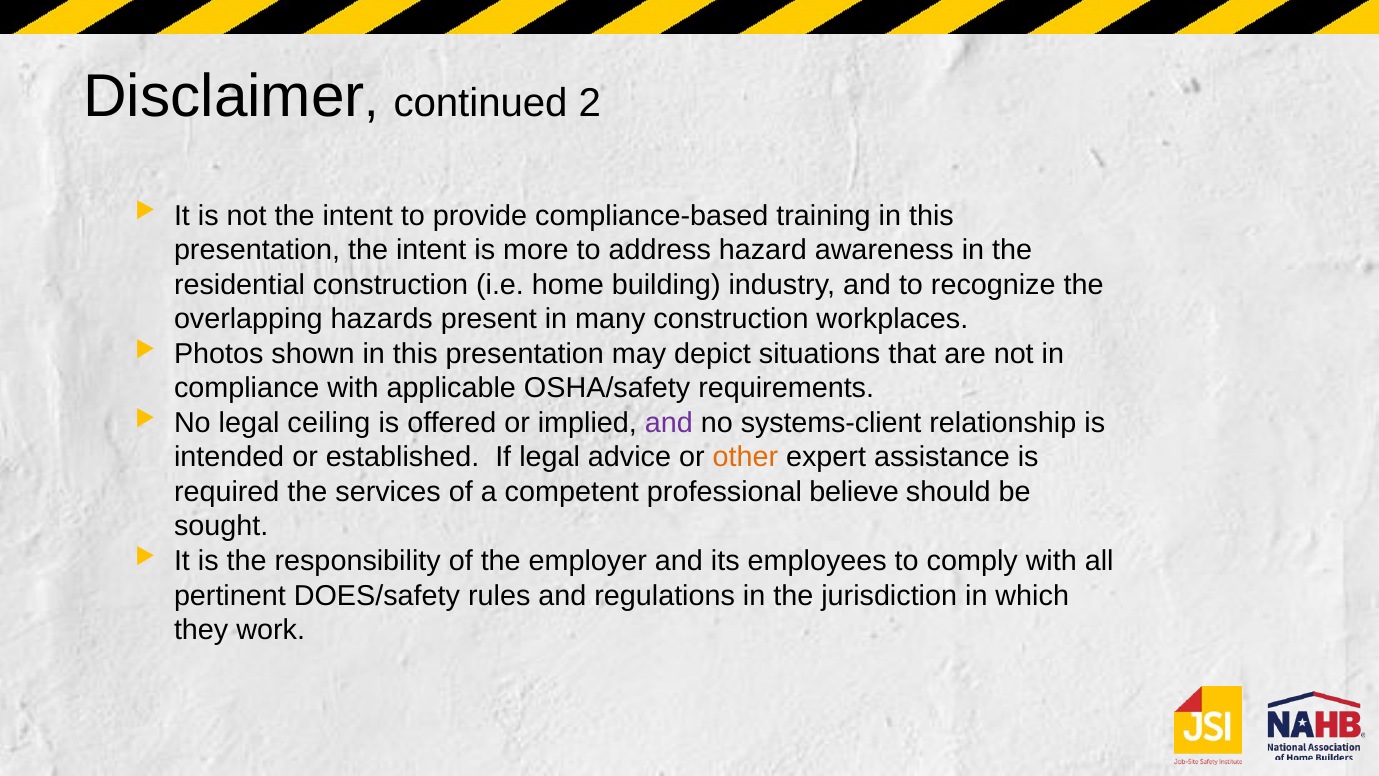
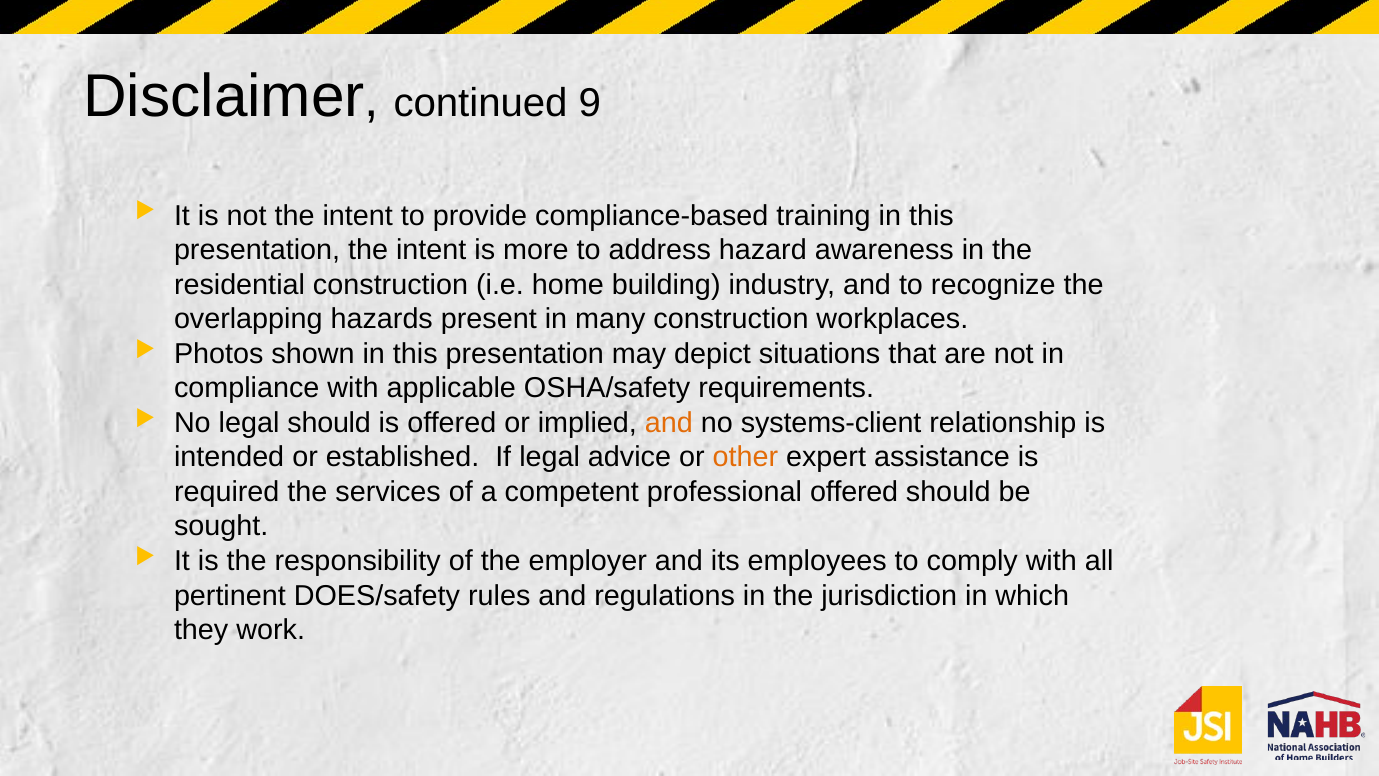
2: 2 -> 9
legal ceiling: ceiling -> should
and at (669, 423) colour: purple -> orange
professional believe: believe -> offered
